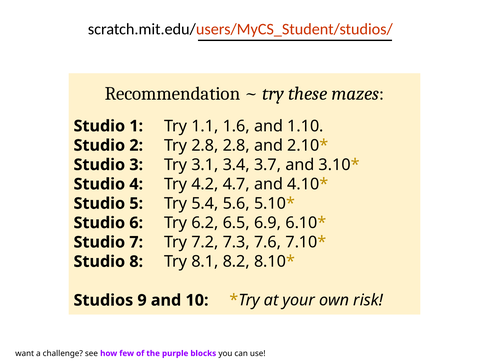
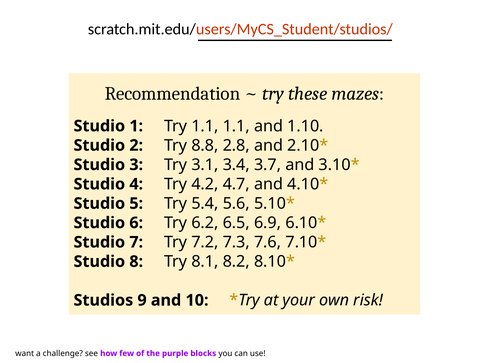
1.1 1.6: 1.6 -> 1.1
Try 2.8: 2.8 -> 8.8
